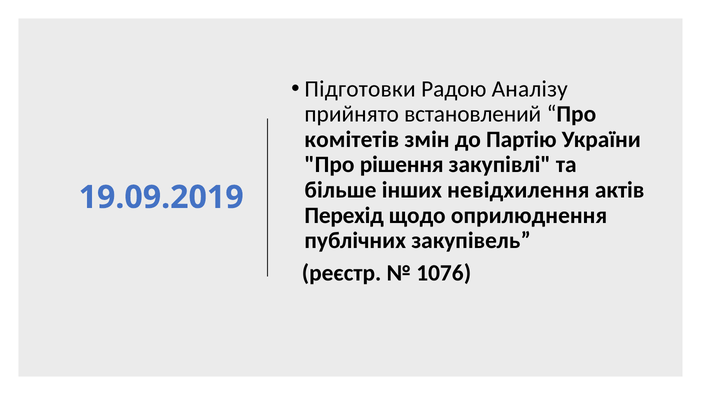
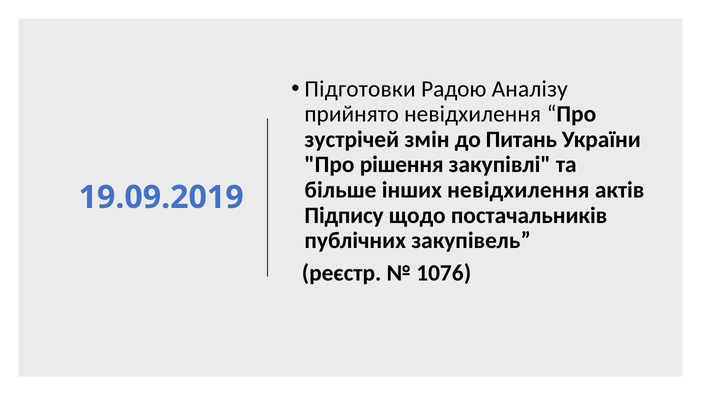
прийнято встановлений: встановлений -> невідхилення
комітетів: комітетів -> зустрічей
Партію: Партію -> Питань
Перехід: Перехід -> Підпису
оприлюднення: оприлюднення -> постачальників
